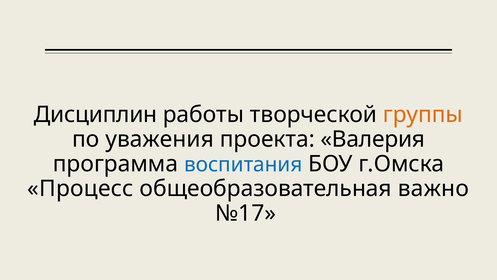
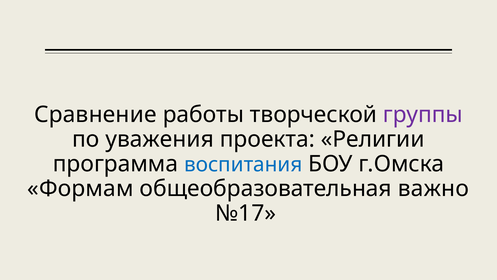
Дисциплин: Дисциплин -> Сравнение
группы colour: orange -> purple
Валерия: Валерия -> Религии
Процесс: Процесс -> Формам
